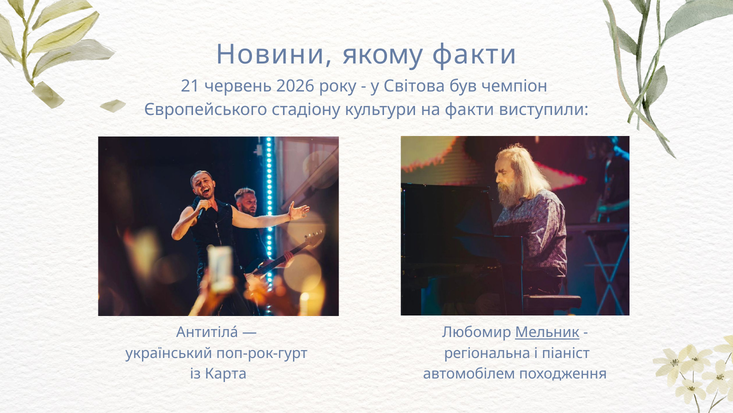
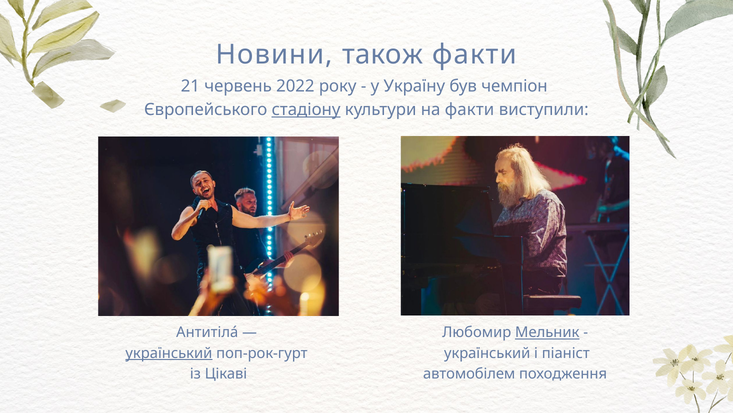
якому: якому -> також
2026: 2026 -> 2022
Світова: Світова -> Україну
стадіону underline: none -> present
український at (169, 353) underline: none -> present
регіональна at (487, 353): регіональна -> український
Карта: Карта -> Цікаві
